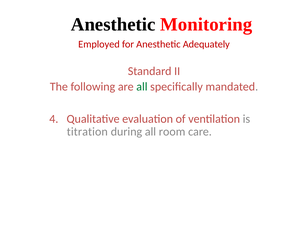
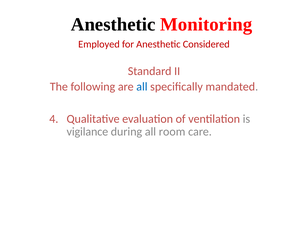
Adequately: Adequately -> Considered
all at (142, 87) colour: green -> blue
titration: titration -> vigilance
